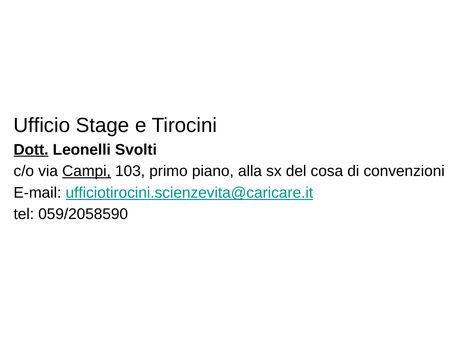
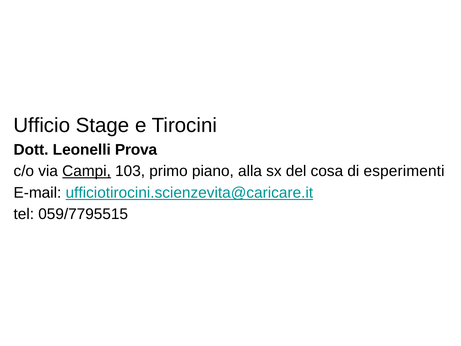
Dott underline: present -> none
Svolti: Svolti -> Prova
convenzioni: convenzioni -> esperimenti
059/2058590: 059/2058590 -> 059/7795515
